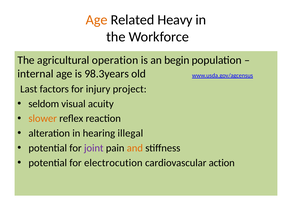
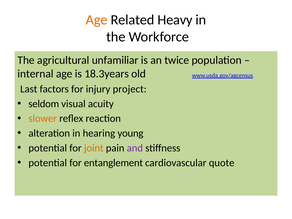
operation: operation -> unfamiliar
begin: begin -> twice
98.3years: 98.3years -> 18.3years
illegal: illegal -> young
joint colour: purple -> orange
and colour: orange -> purple
electrocution: electrocution -> entanglement
action: action -> quote
